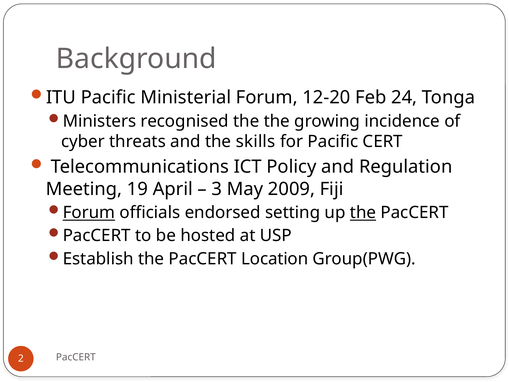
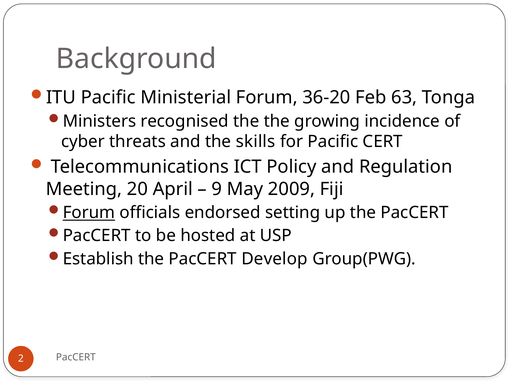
12-20: 12-20 -> 36-20
24: 24 -> 63
19: 19 -> 20
3: 3 -> 9
the at (363, 213) underline: present -> none
Location: Location -> Develop
